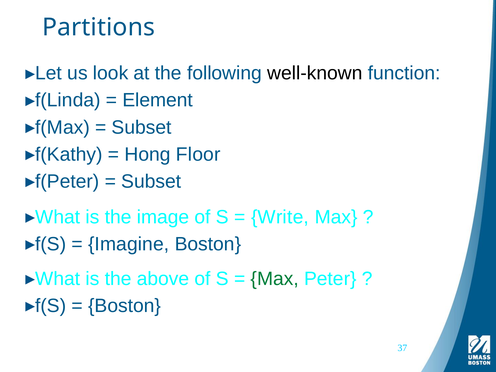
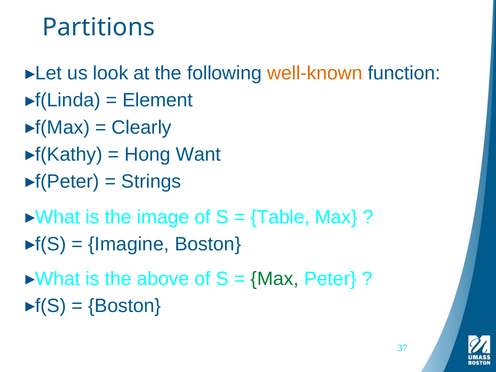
well-known colour: black -> orange
Subset at (142, 127): Subset -> Clearly
Floor: Floor -> Want
Subset at (151, 181): Subset -> Strings
Write: Write -> Table
